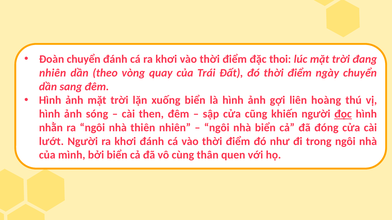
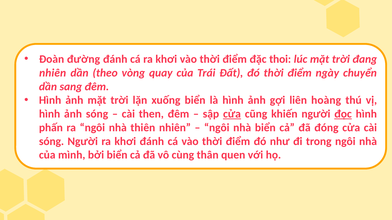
Đoàn chuyển: chuyển -> đường
cửa at (232, 114) underline: none -> present
nhằn: nhằn -> phấn
lướt at (51, 142): lướt -> sóng
